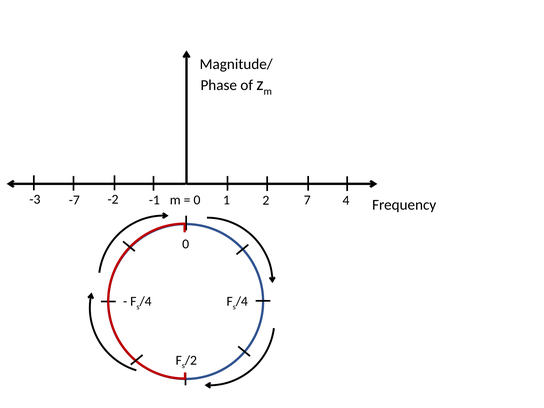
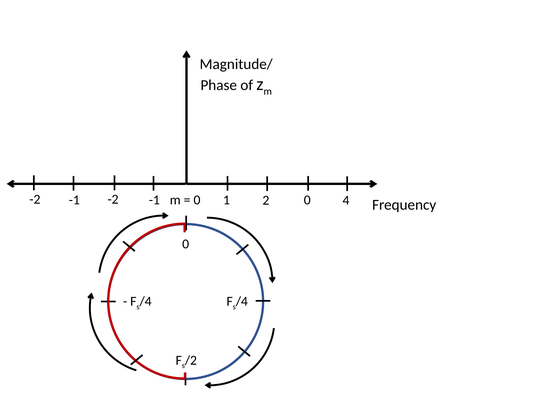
-3 at (35, 199): -3 -> -2
-7 at (74, 200): -7 -> -1
0 7: 7 -> 0
